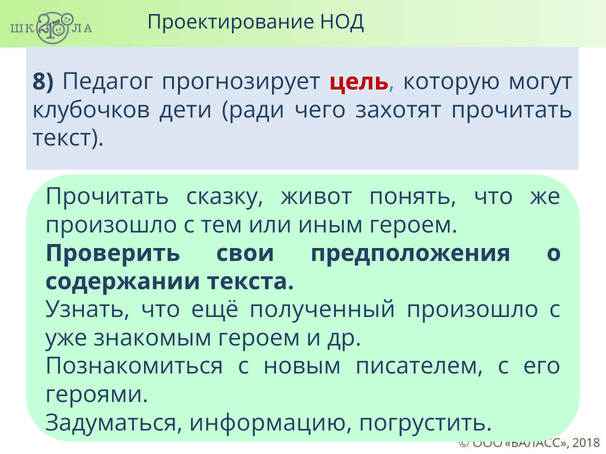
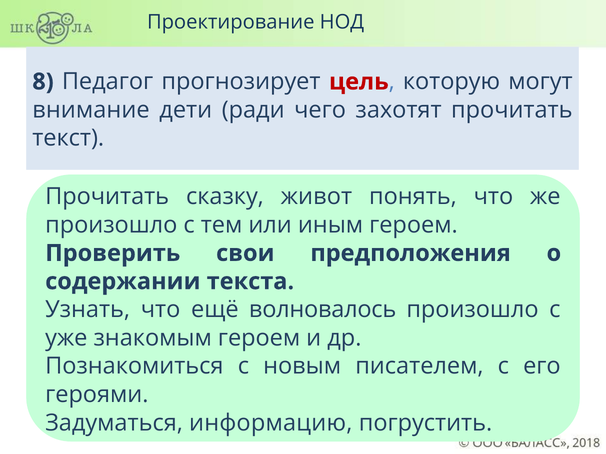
клубочков: клубочков -> внимание
полученный: полученный -> волновалось
